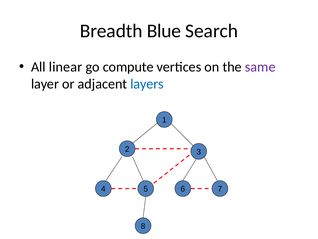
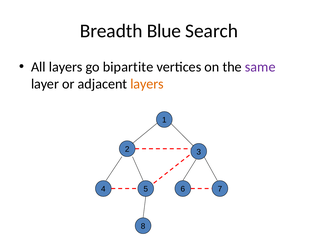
All linear: linear -> layers
compute: compute -> bipartite
layers at (147, 84) colour: blue -> orange
